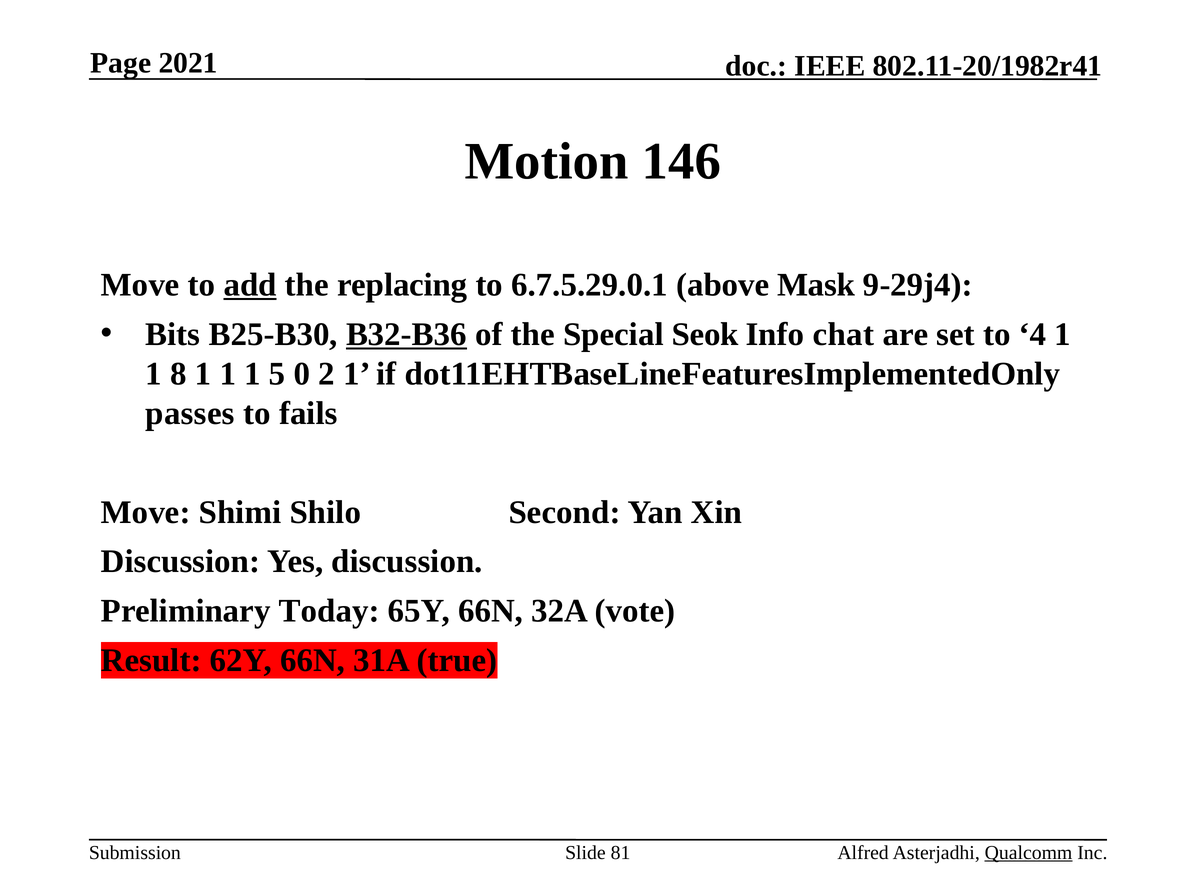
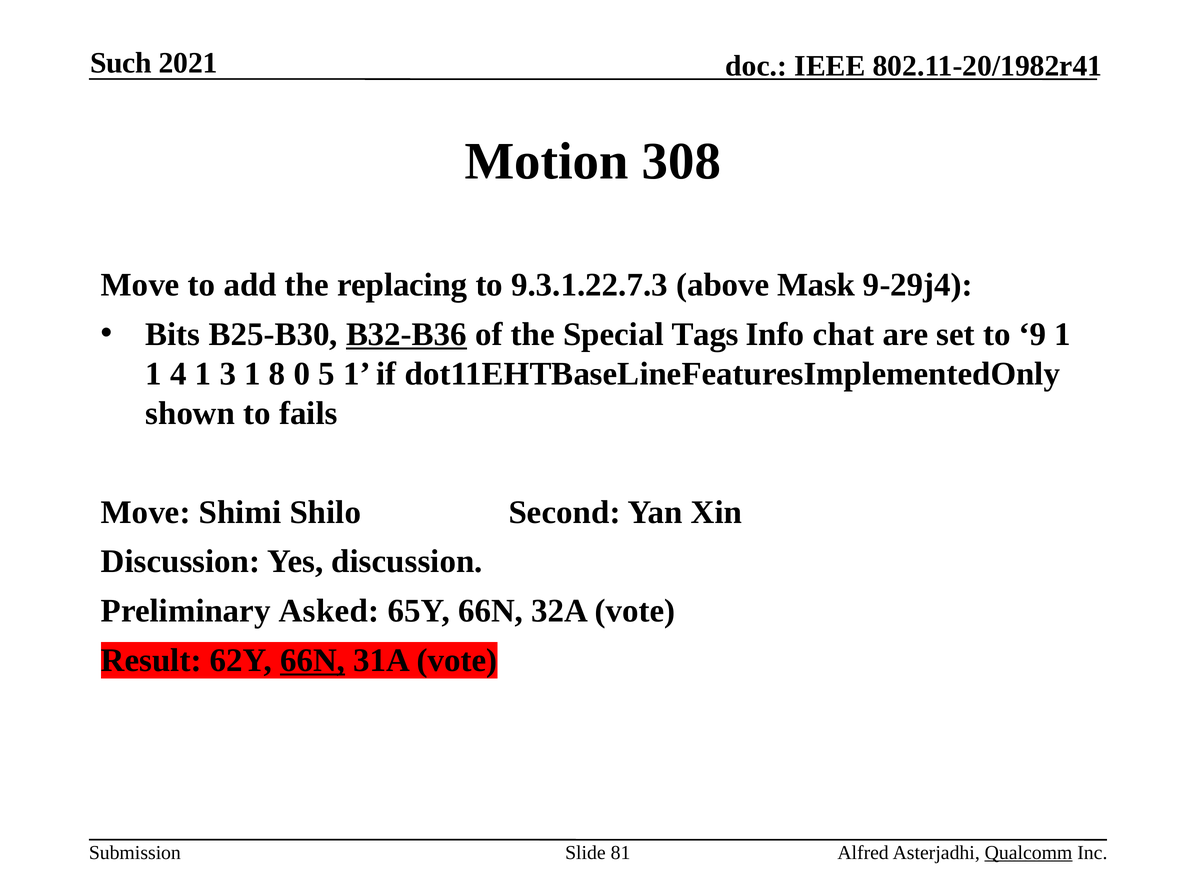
Page: Page -> Such
146: 146 -> 308
add underline: present -> none
6.7.5.29.0.1: 6.7.5.29.0.1 -> 9.3.1.22.7.3
Seok: Seok -> Tags
4: 4 -> 9
8: 8 -> 4
1 at (228, 374): 1 -> 3
5: 5 -> 8
2: 2 -> 5
passes: passes -> shown
Today: Today -> Asked
66N at (313, 661) underline: none -> present
31A true: true -> vote
